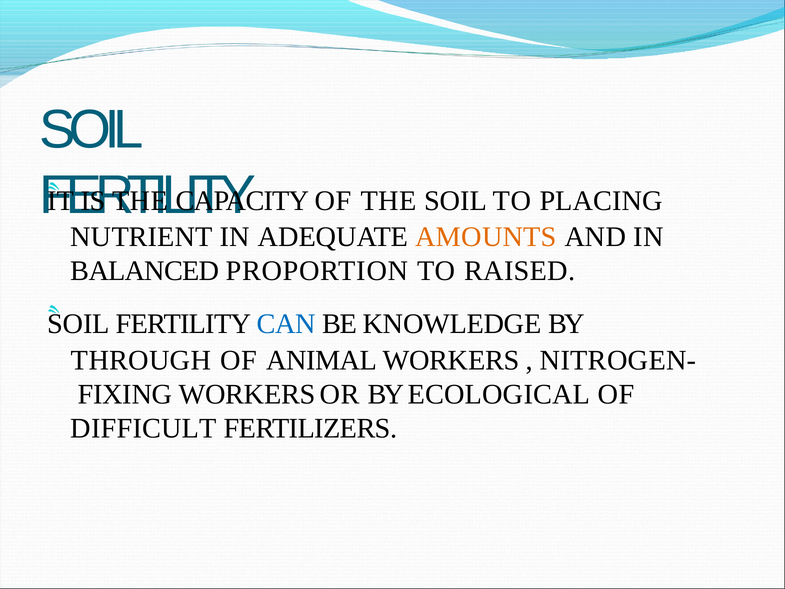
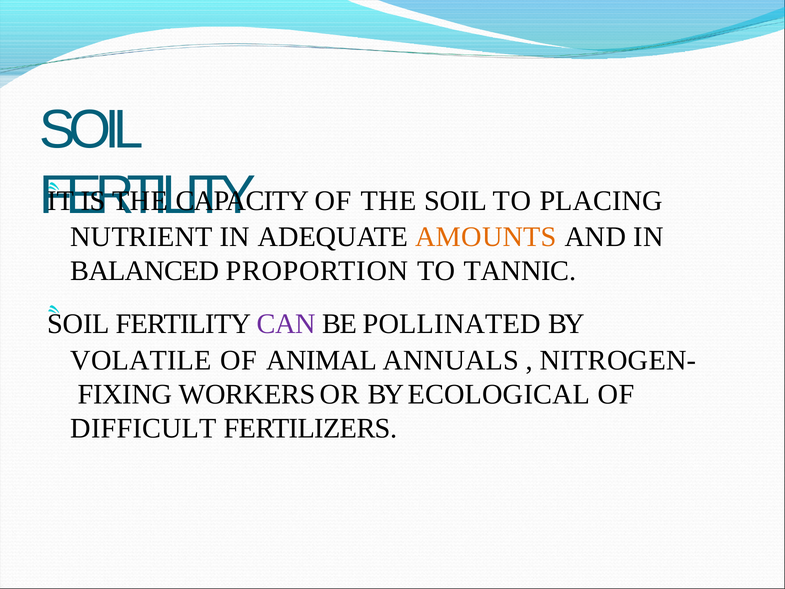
RAISED: RAISED -> TANNIC
CAN colour: blue -> purple
KNOWLEDGE: KNOWLEDGE -> POLLINATED
THROUGH: THROUGH -> VOLATILE
ANIMAL WORKERS: WORKERS -> ANNUALS
